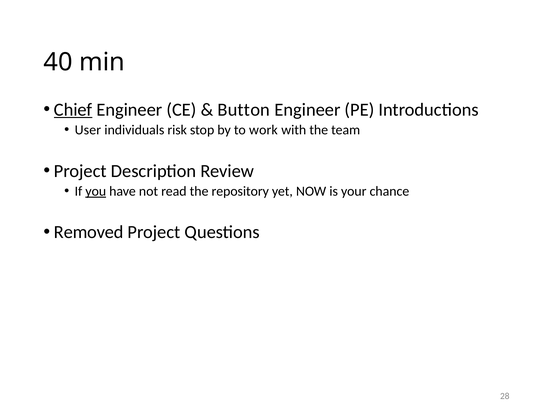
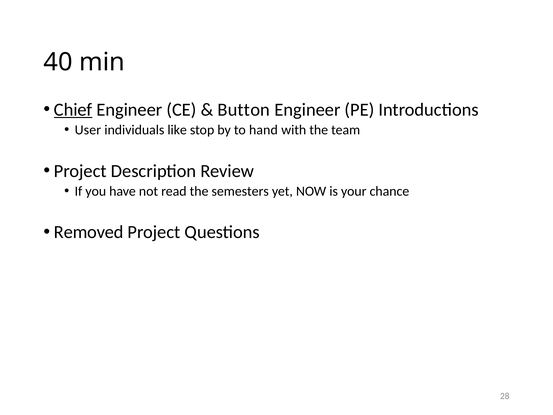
risk: risk -> like
work: work -> hand
you underline: present -> none
repository: repository -> semesters
